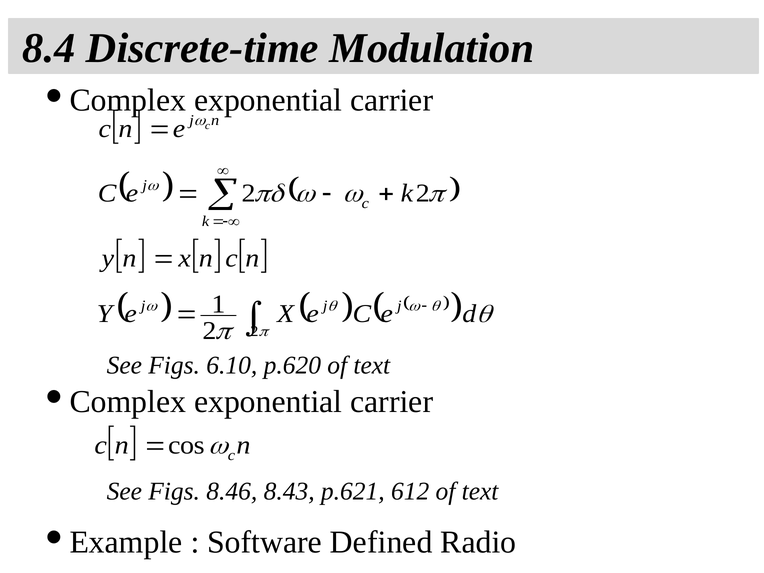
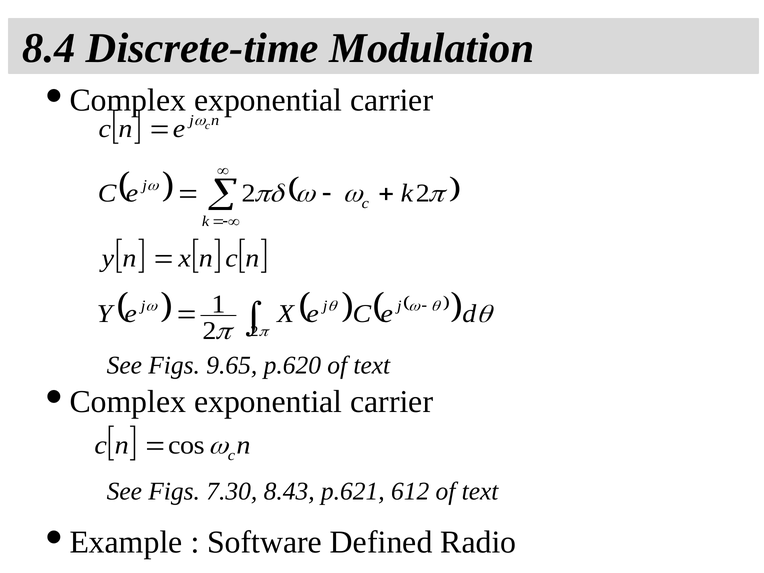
6.10: 6.10 -> 9.65
8.46: 8.46 -> 7.30
